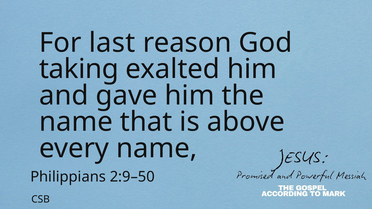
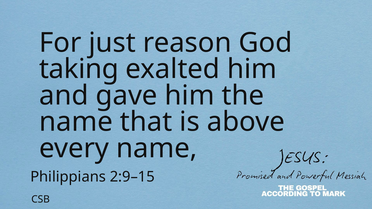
last: last -> just
2:9–50: 2:9–50 -> 2:9–15
